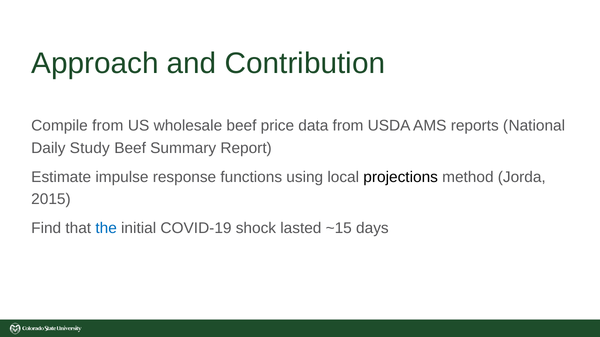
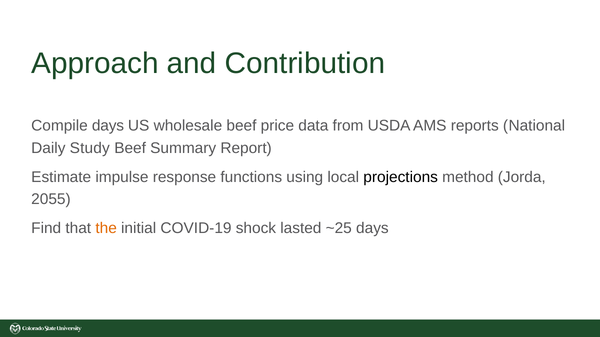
Compile from: from -> days
2015: 2015 -> 2055
the colour: blue -> orange
~15: ~15 -> ~25
